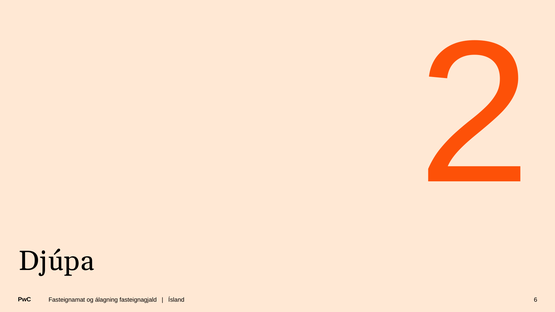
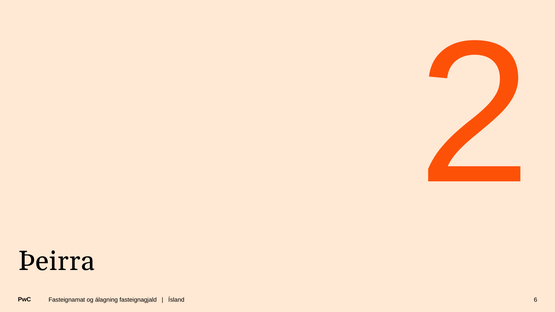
Djúpa: Djúpa -> Þeirra
